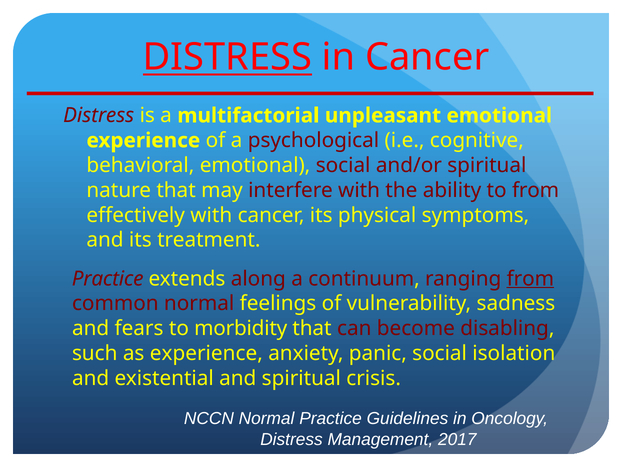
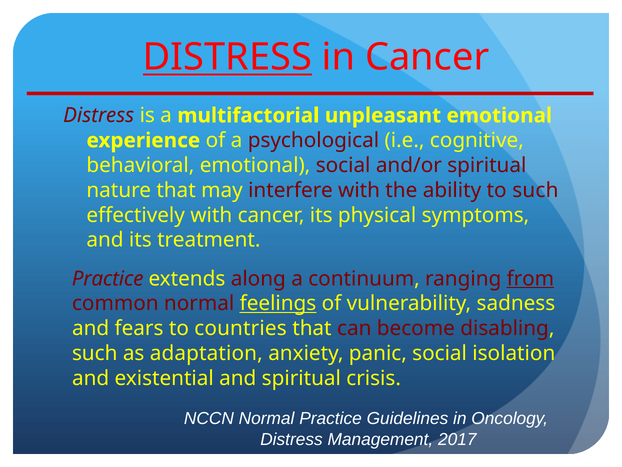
to from: from -> such
feelings underline: none -> present
morbidity: morbidity -> countries
as experience: experience -> adaptation
